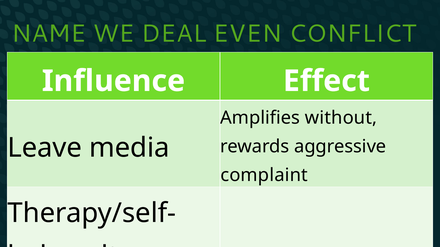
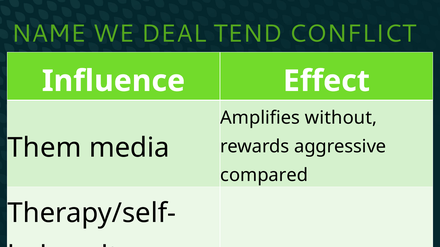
EVEN: EVEN -> TEND
Leave: Leave -> Them
complaint: complaint -> compared
